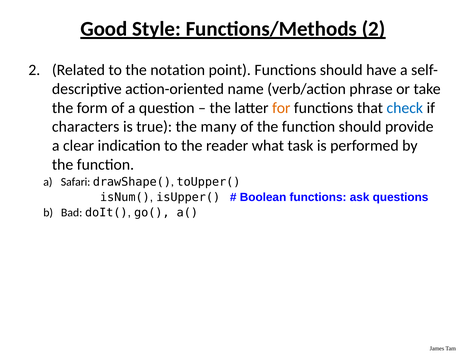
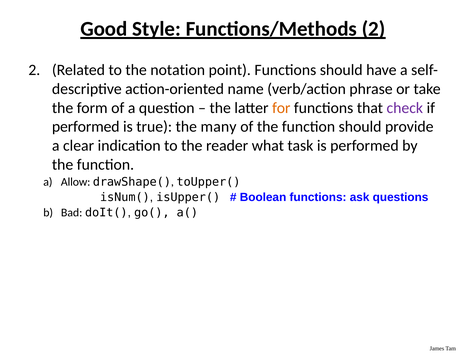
check colour: blue -> purple
characters at (86, 127): characters -> performed
Safari: Safari -> Allow
